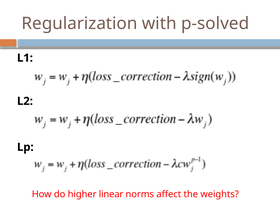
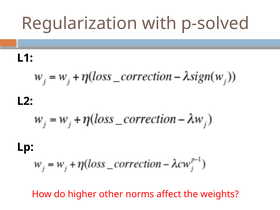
linear: linear -> other
